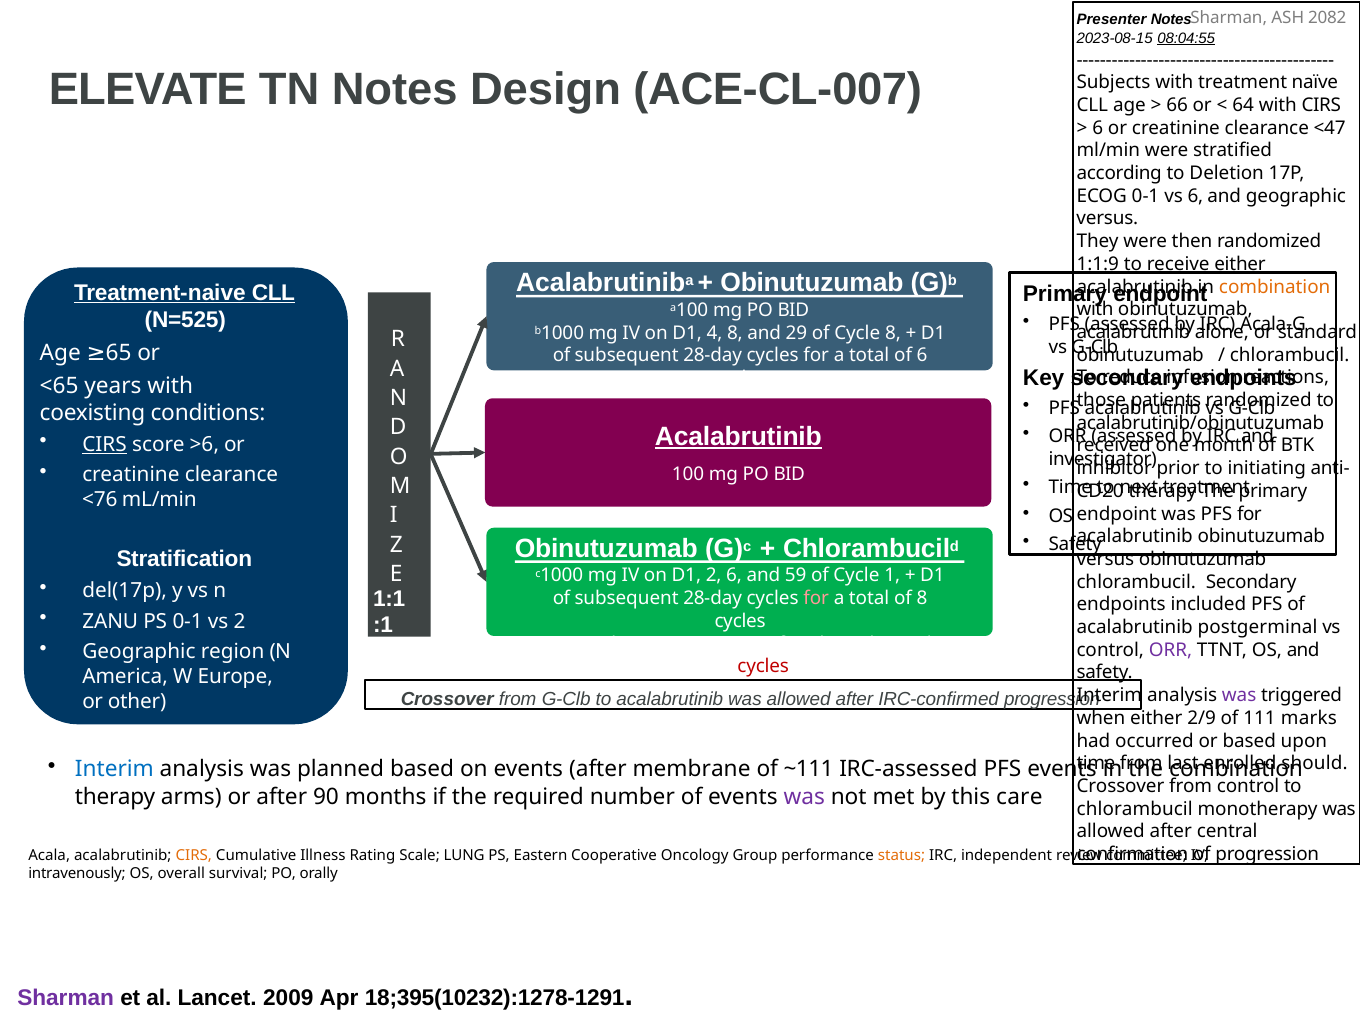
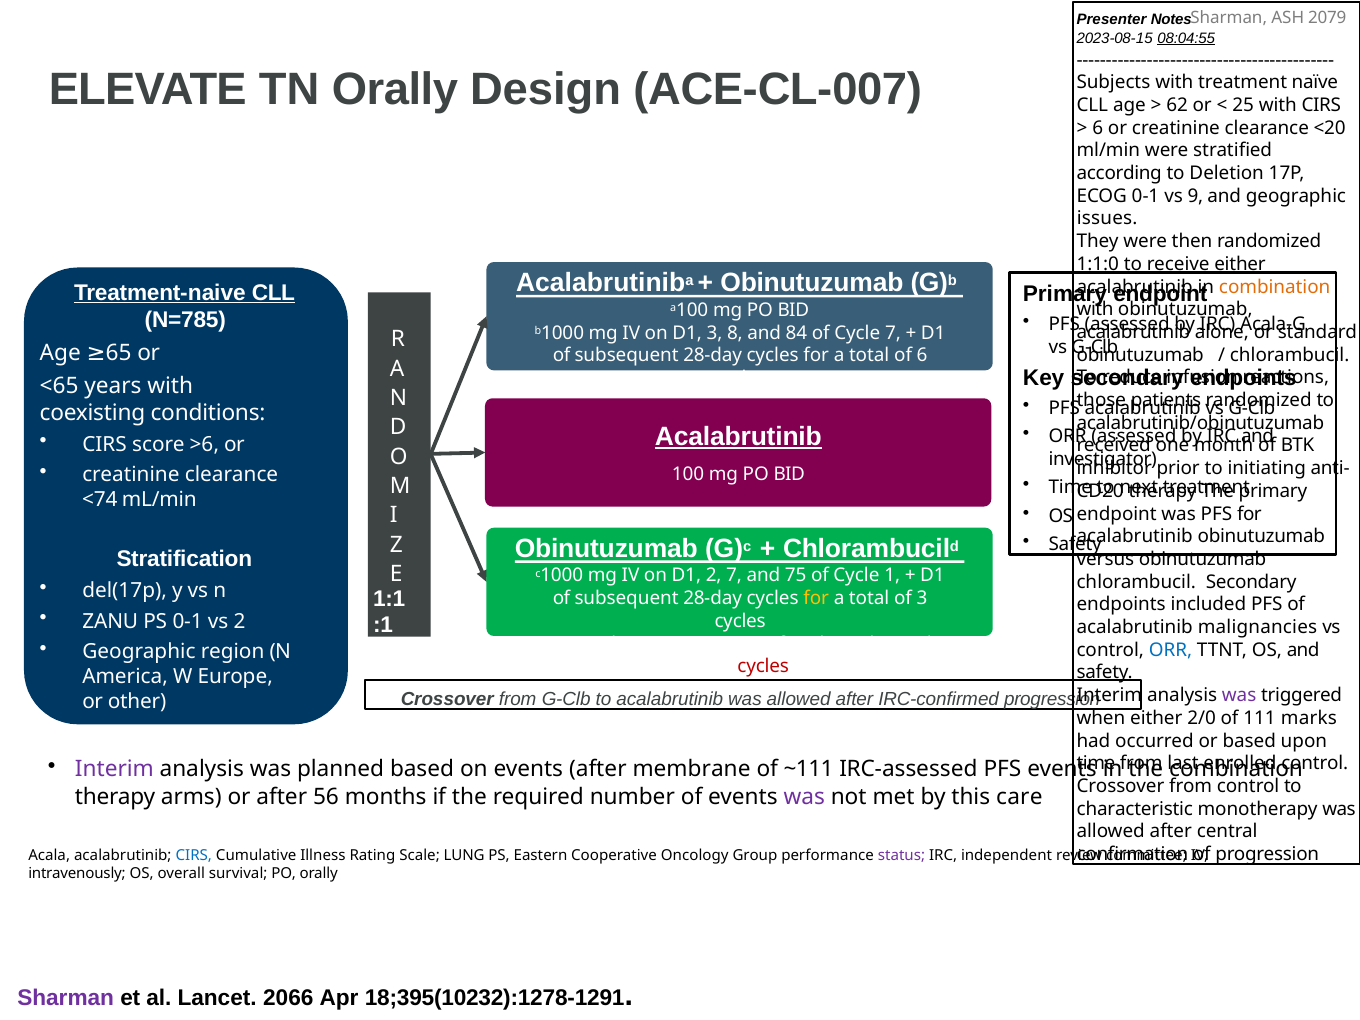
2082: 2082 -> 2079
TN Notes: Notes -> Orally
66: 66 -> 62
64: 64 -> 25
<47: <47 -> <20
vs 6: 6 -> 9
versus at (1107, 219): versus -> issues
1:1:9: 1:1:9 -> 1:1:0
N=525: N=525 -> N=785
D1 4: 4 -> 3
29: 29 -> 84
Cycle 8: 8 -> 7
CIRS at (105, 444) underline: present -> none
<76: <76 -> <74
2 6: 6 -> 7
59: 59 -> 75
for at (816, 598) colour: pink -> yellow
of 8: 8 -> 3
postgerminal: postgerminal -> malignancies
ORR at (1171, 650) colour: purple -> blue
2/9: 2/9 -> 2/0
Interim at (114, 769) colour: blue -> purple
should at (1315, 764): should -> control
90: 90 -> 56
chlorambucil at (1135, 809): chlorambucil -> characteristic
CIRS at (194, 856) colour: orange -> blue
status colour: orange -> purple
2009: 2009 -> 2066
